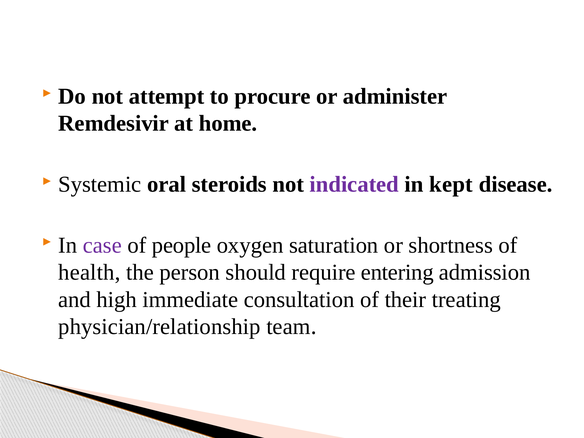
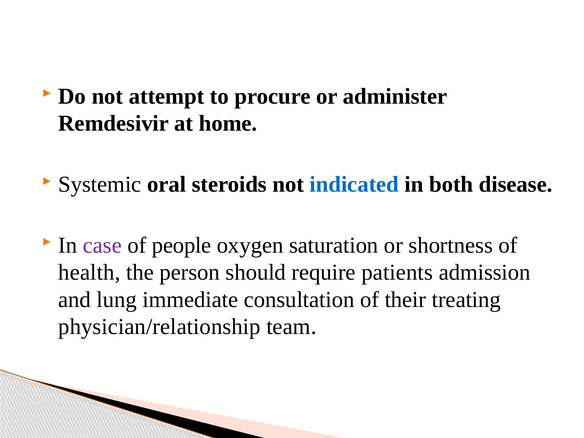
indicated colour: purple -> blue
kept: kept -> both
entering: entering -> patients
high: high -> lung
